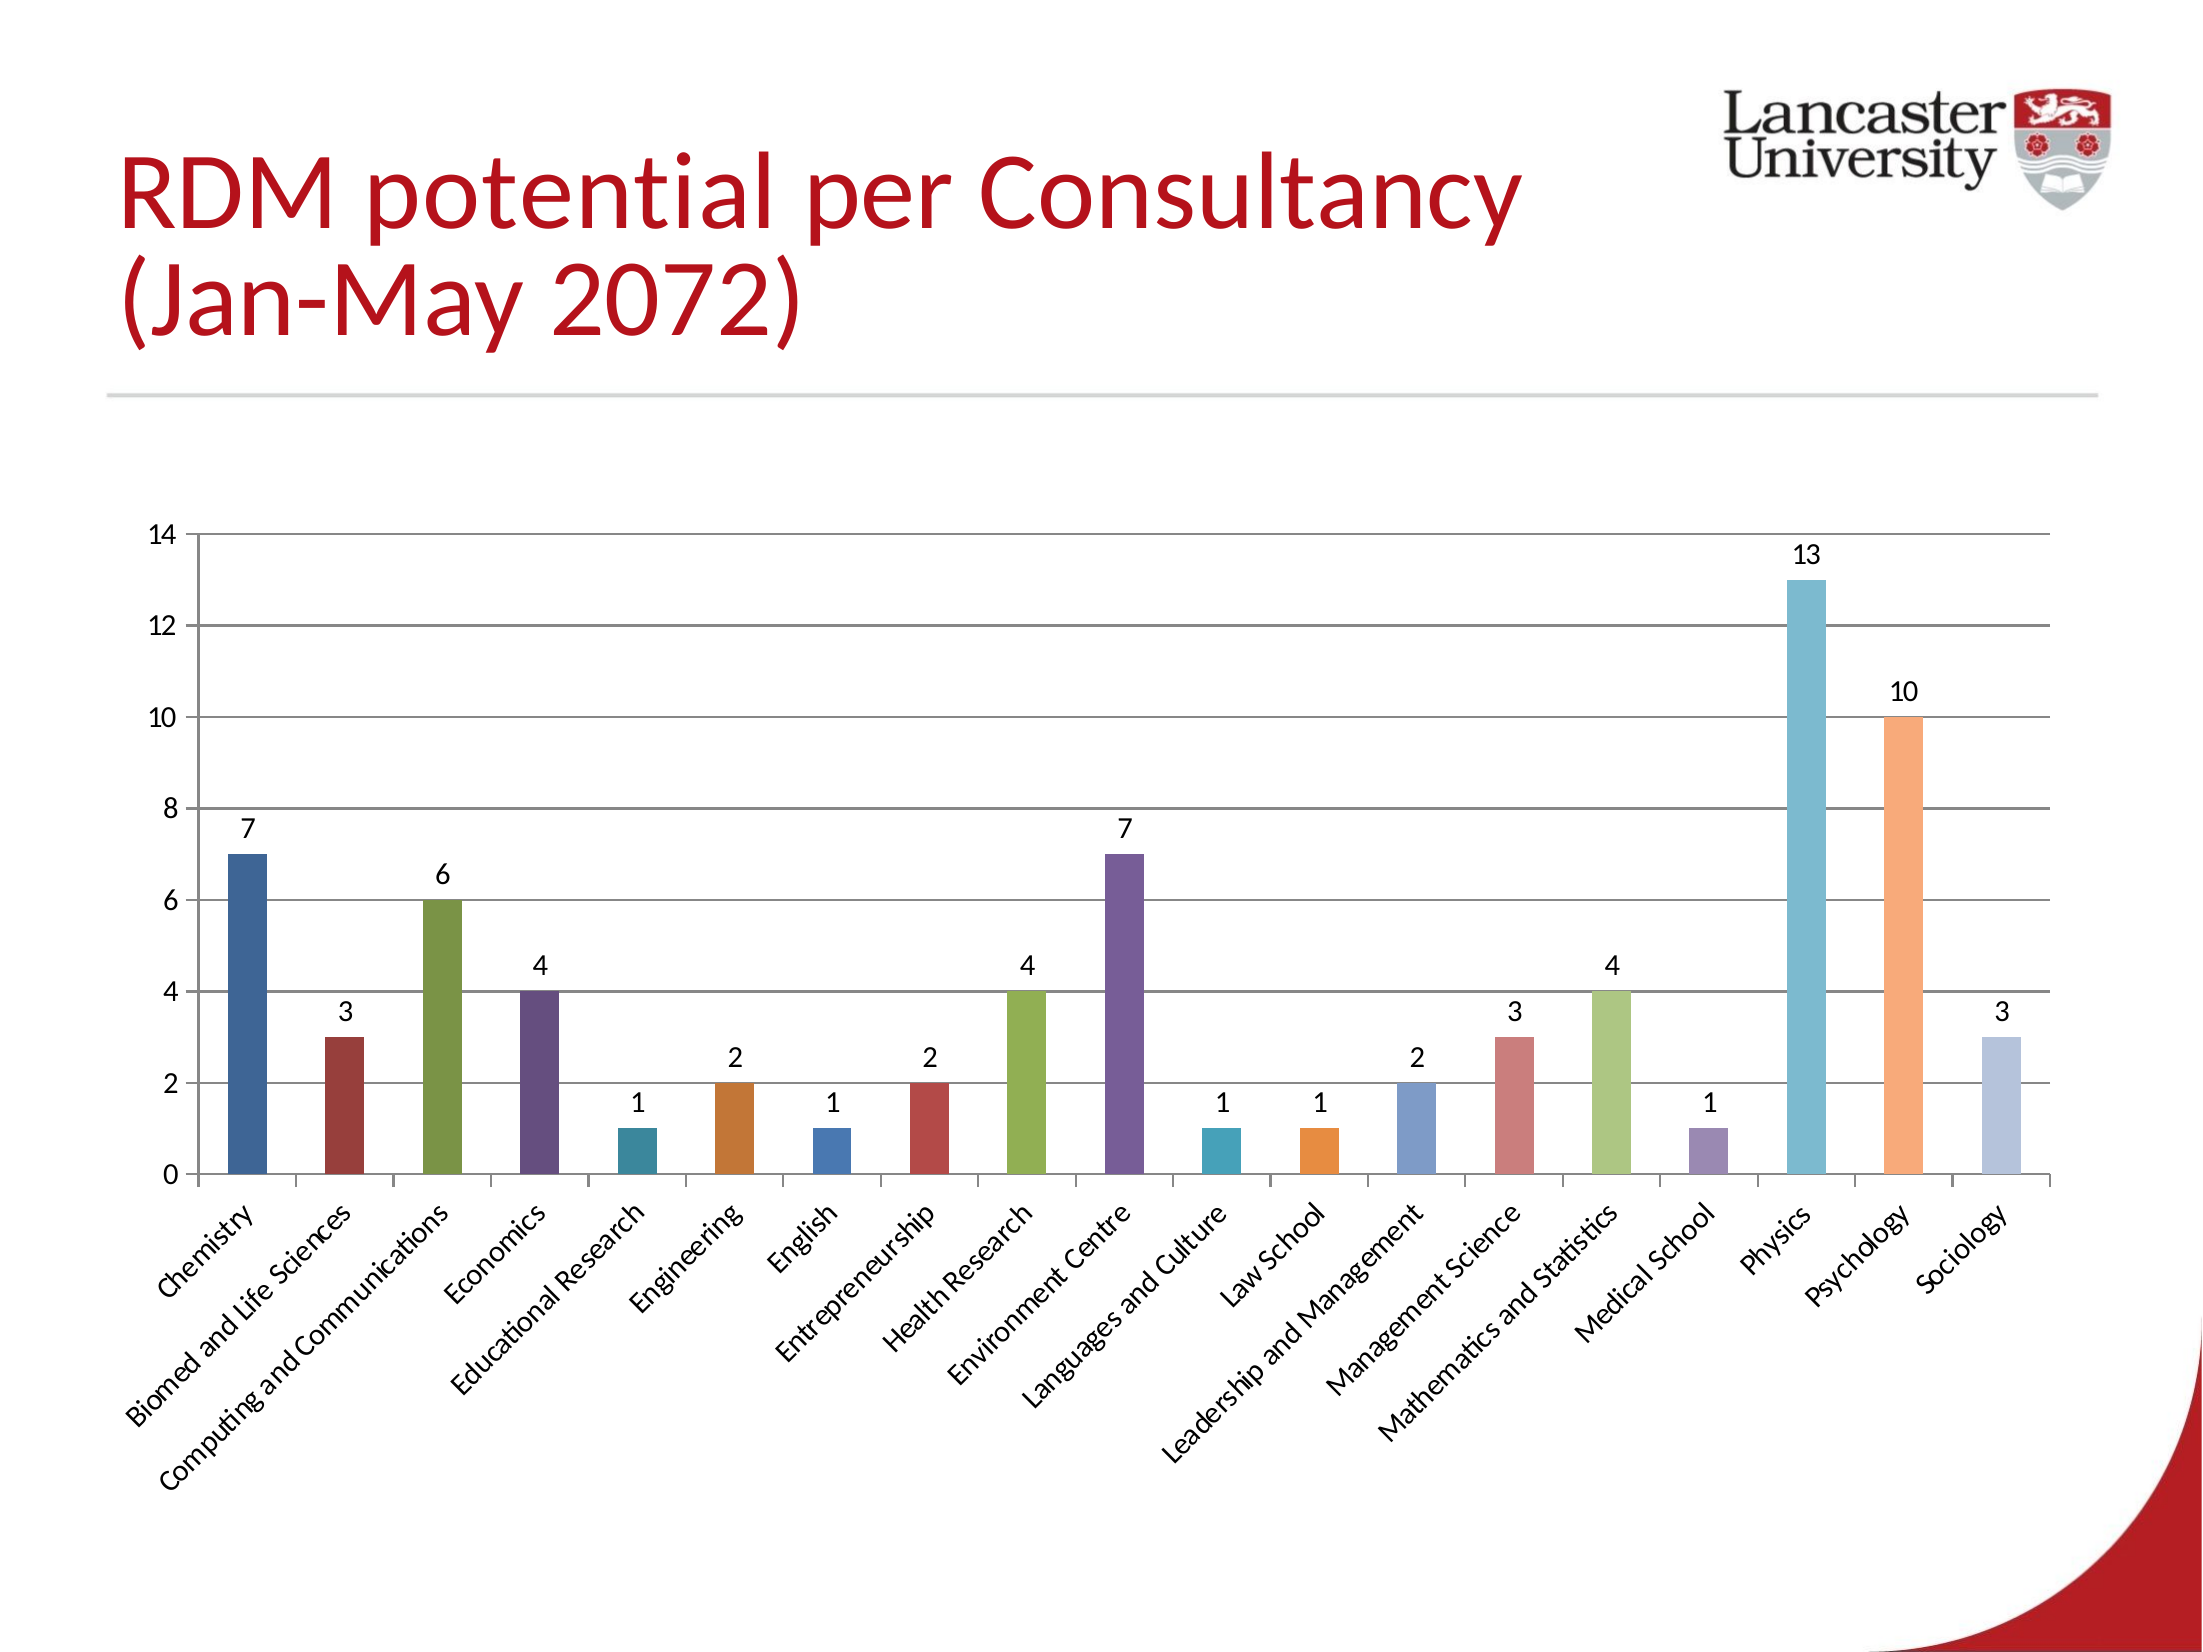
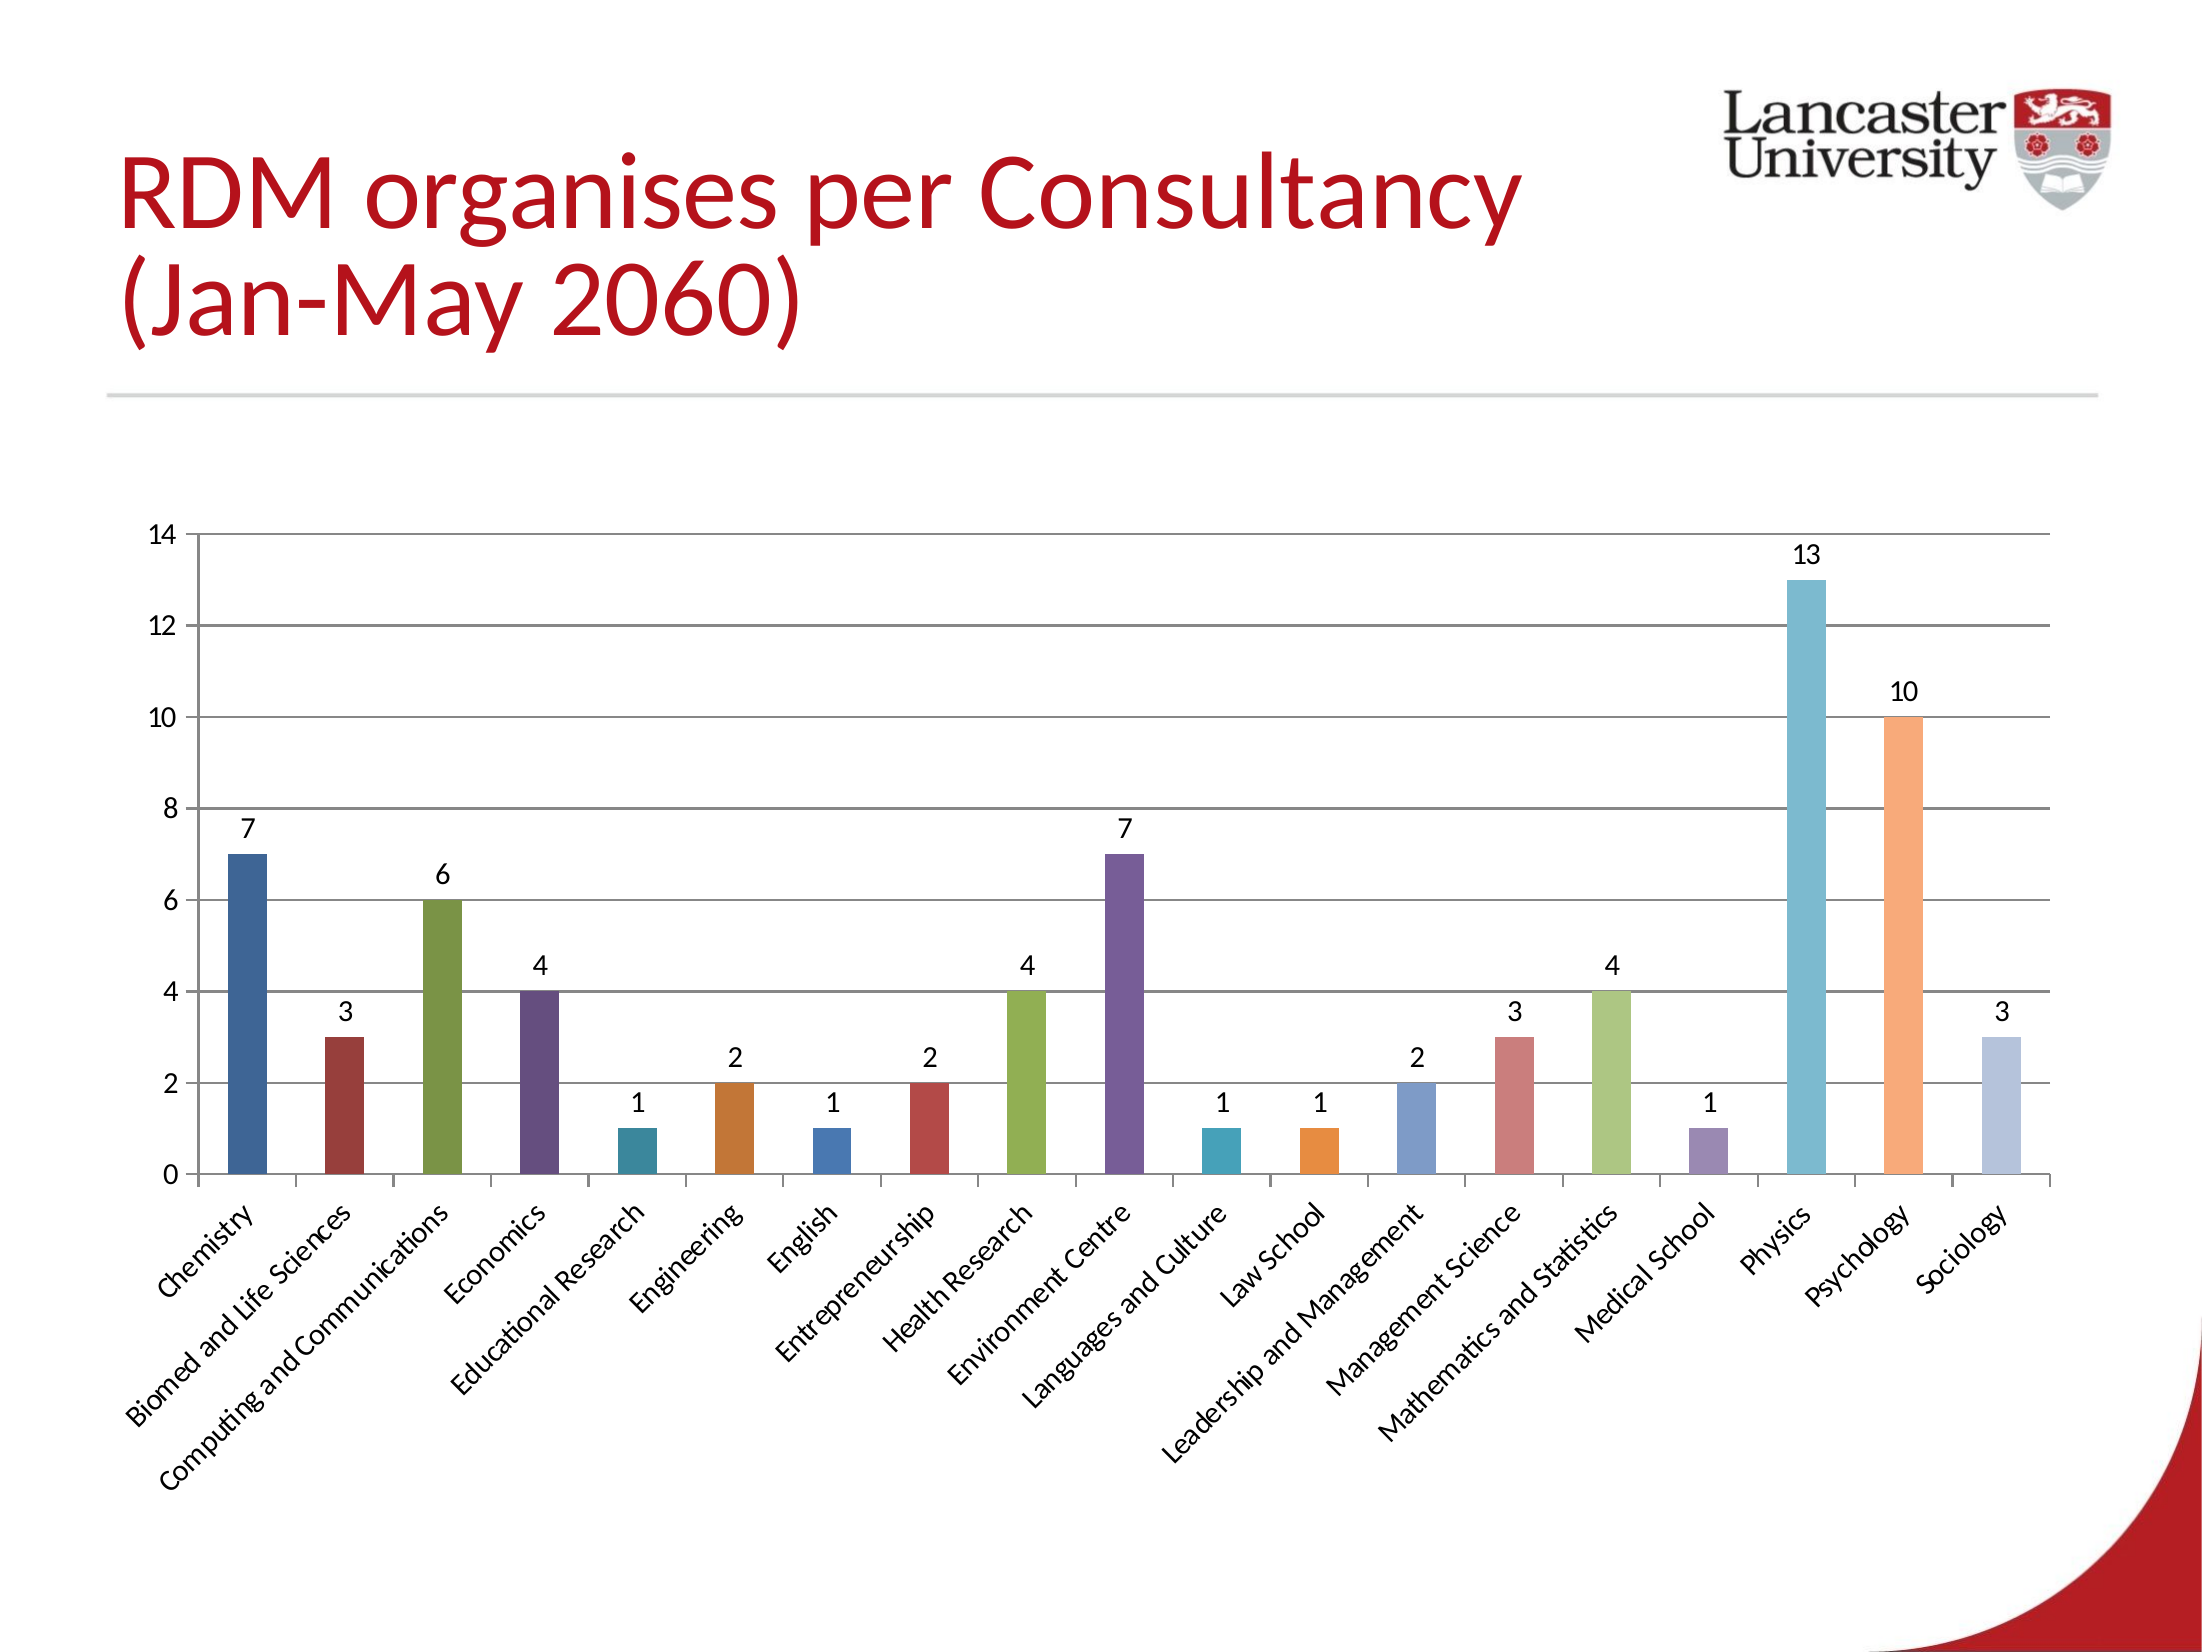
potential: potential -> organises
2072: 2072 -> 2060
